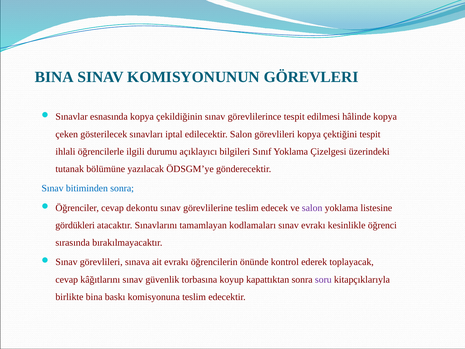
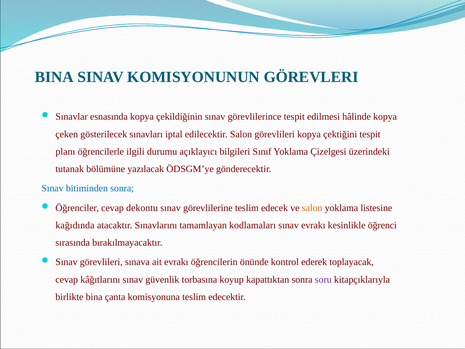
ihlali: ihlali -> planı
salon at (312, 208) colour: purple -> orange
gördükleri: gördükleri -> kağıdında
baskı: baskı -> çanta
